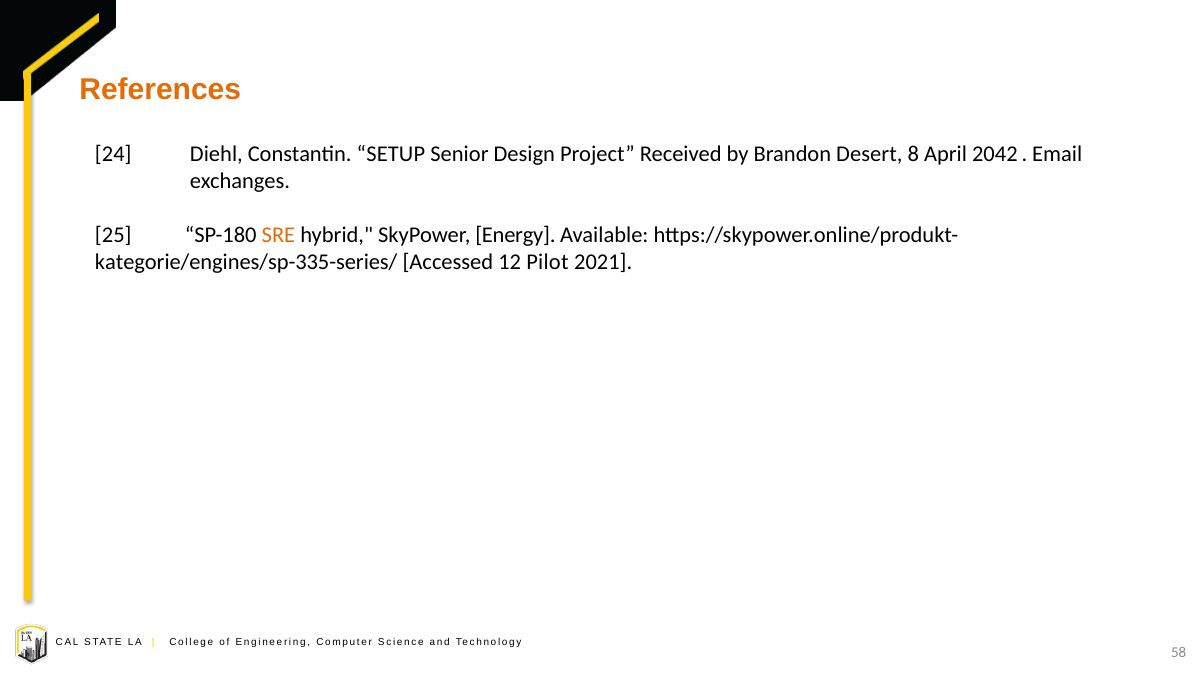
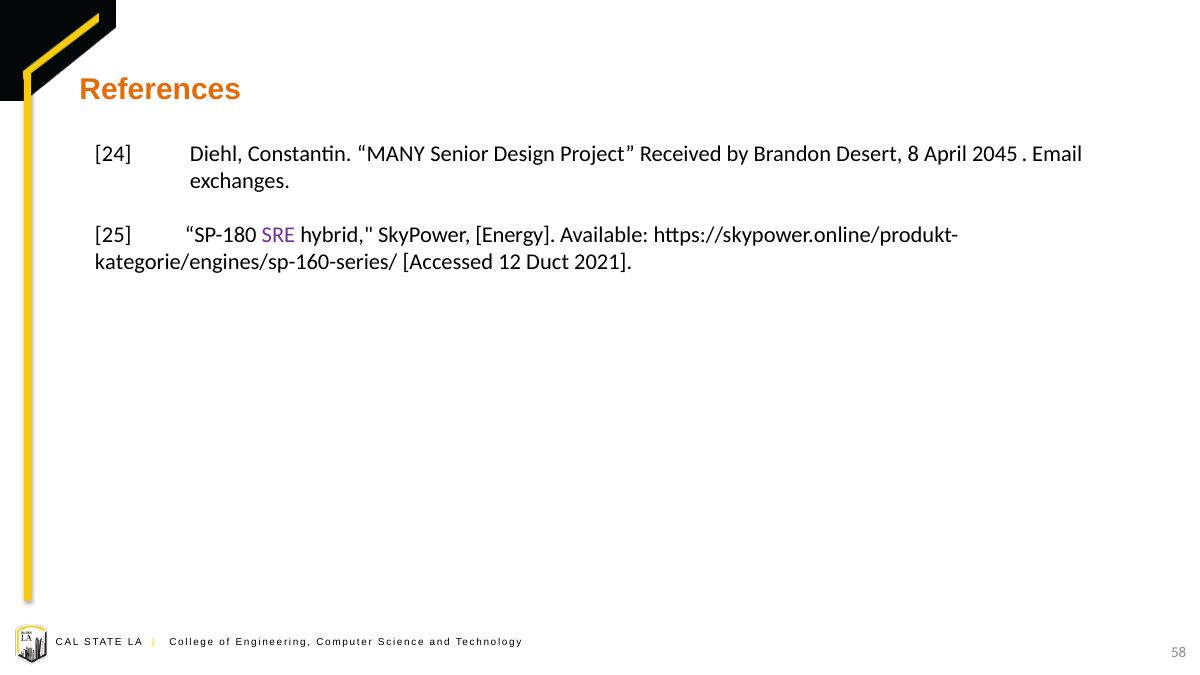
SETUP: SETUP -> MANY
2042: 2042 -> 2045
SRE colour: orange -> purple
kategorie/engines/sp-335-series/: kategorie/engines/sp-335-series/ -> kategorie/engines/sp-160-series/
Pilot: Pilot -> Duct
